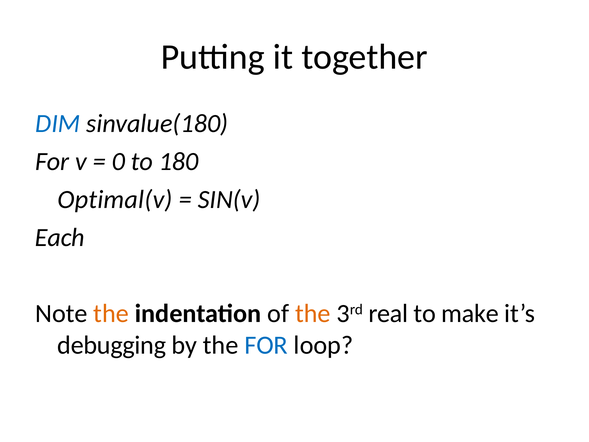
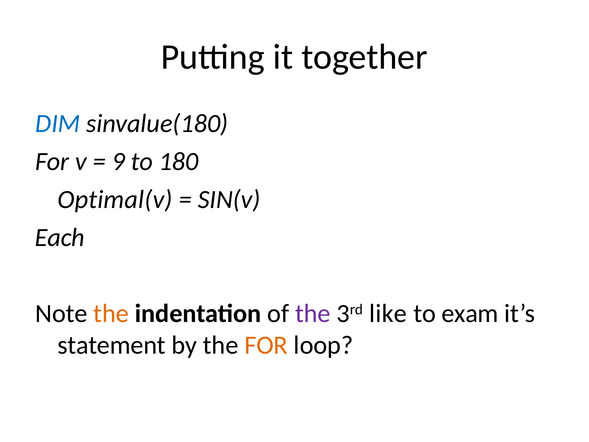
0: 0 -> 9
the at (313, 313) colour: orange -> purple
real: real -> like
make: make -> exam
debugging: debugging -> statement
FOR at (266, 345) colour: blue -> orange
